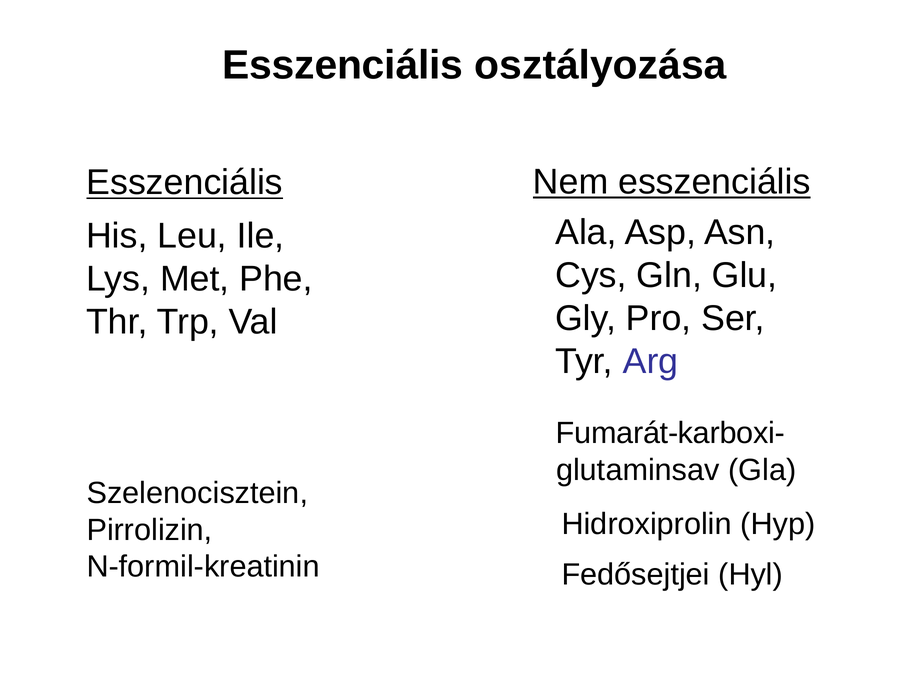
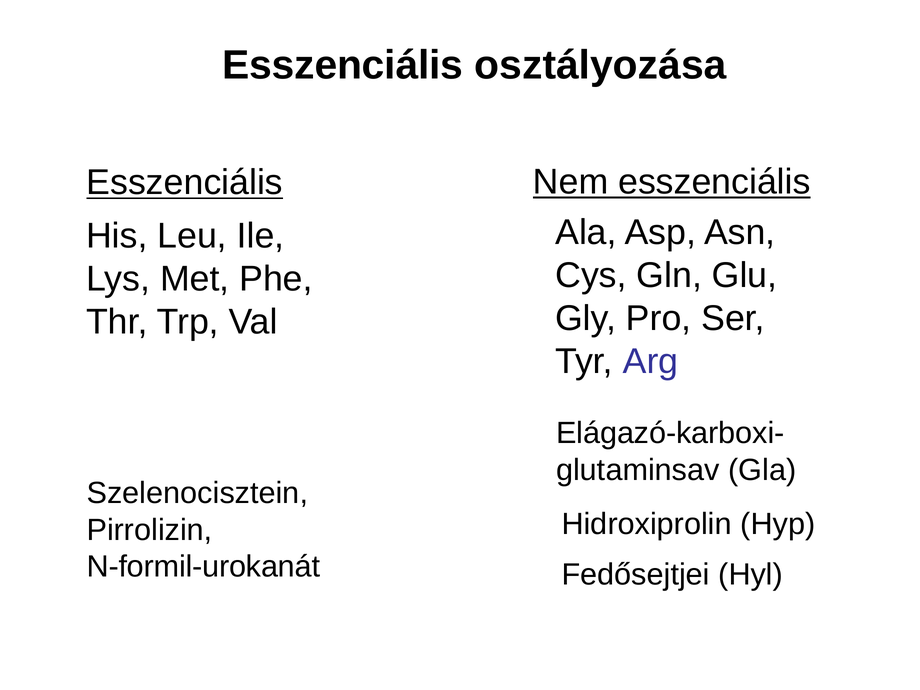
Fumarát-karboxi-: Fumarát-karboxi- -> Elágazó-karboxi-
N-formil-kreatinin: N-formil-kreatinin -> N-formil-urokanát
